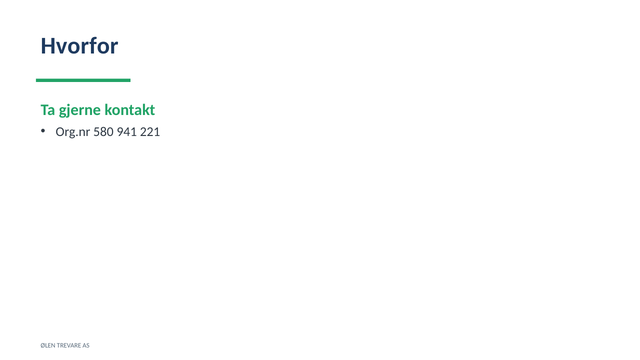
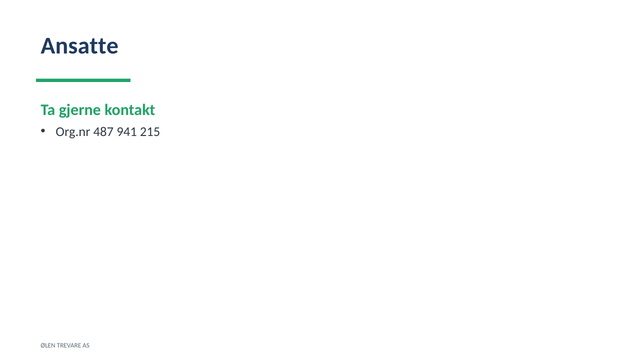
Hvorfor: Hvorfor -> Ansatte
580: 580 -> 487
221: 221 -> 215
